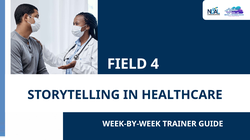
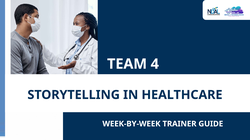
FIELD: FIELD -> TEAM
